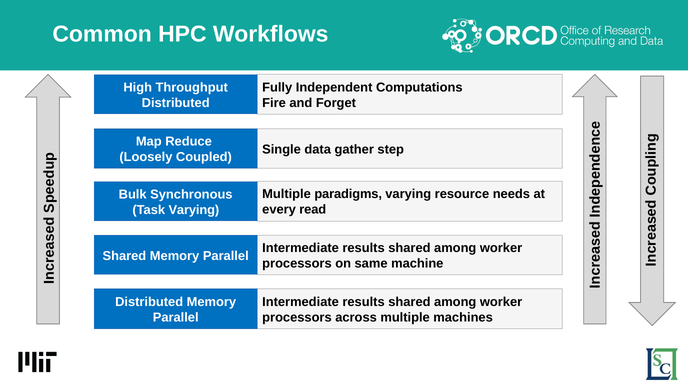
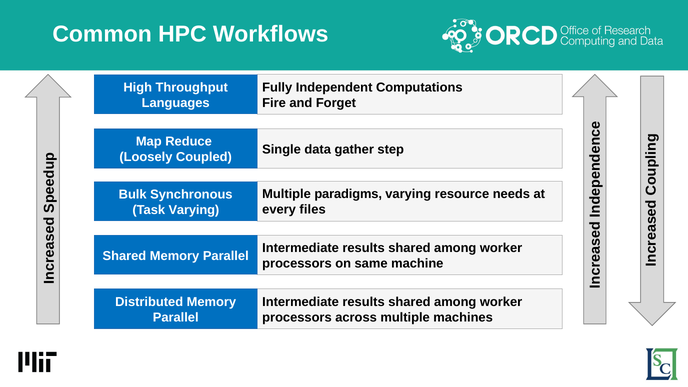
Distributed at (176, 103): Distributed -> Languages
read: read -> files
